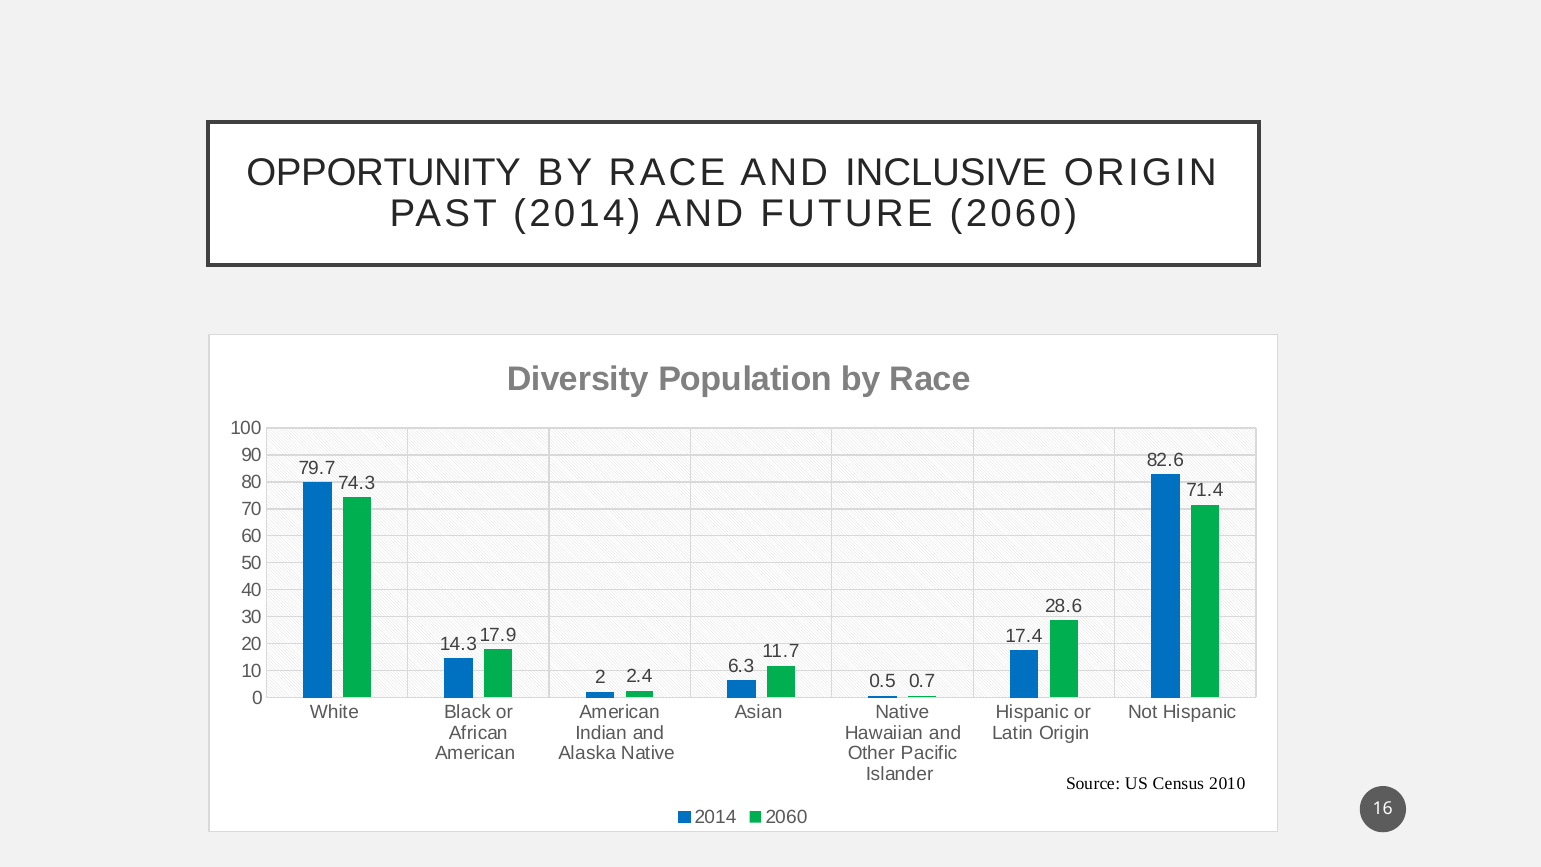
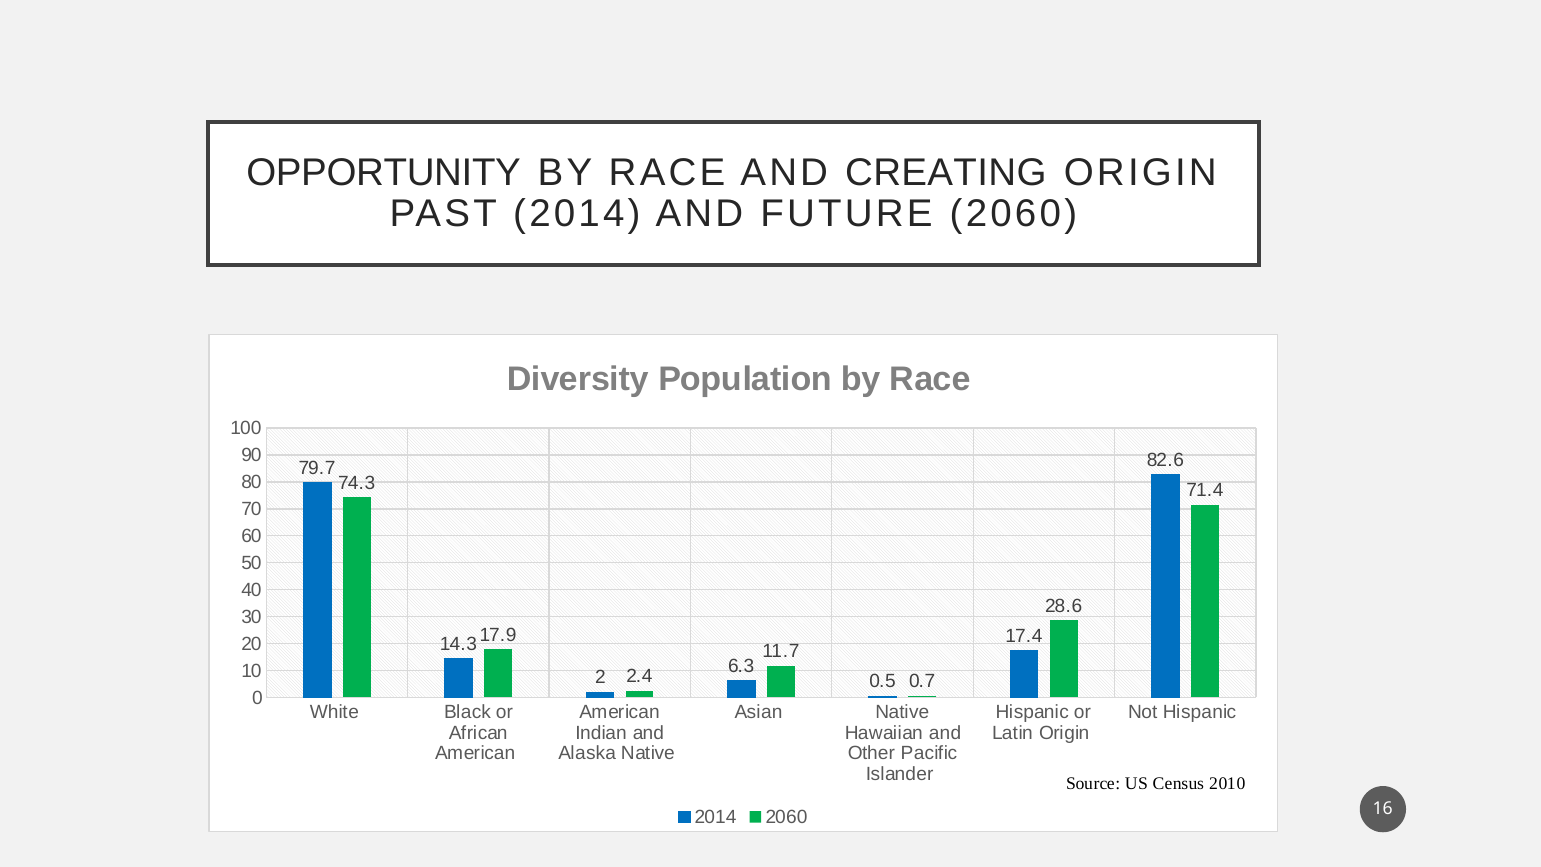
INCLUSIVE: INCLUSIVE -> CREATING
